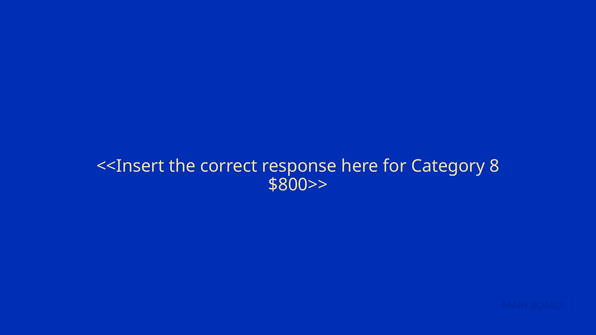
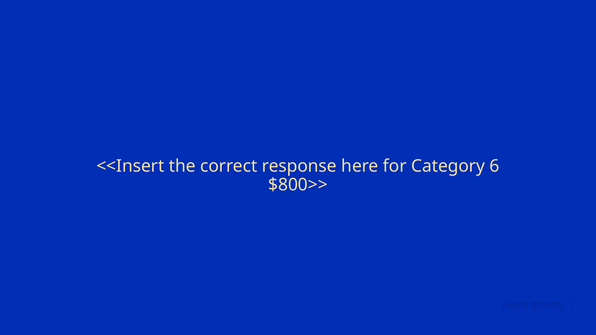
8: 8 -> 6
